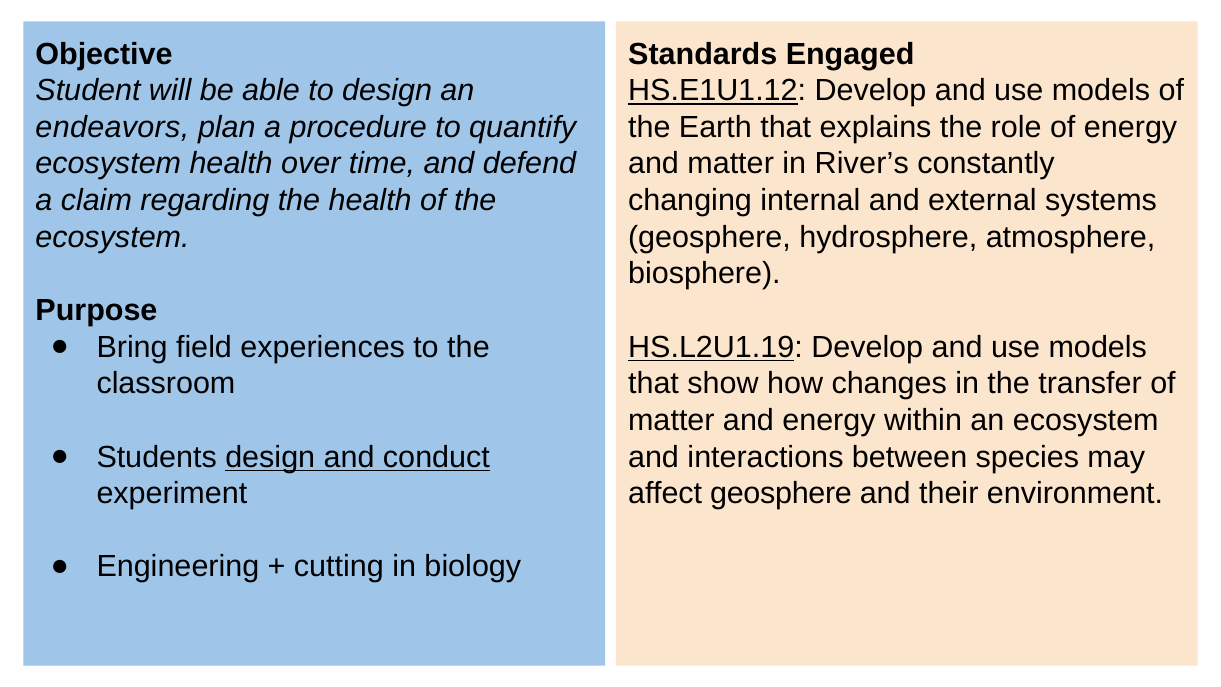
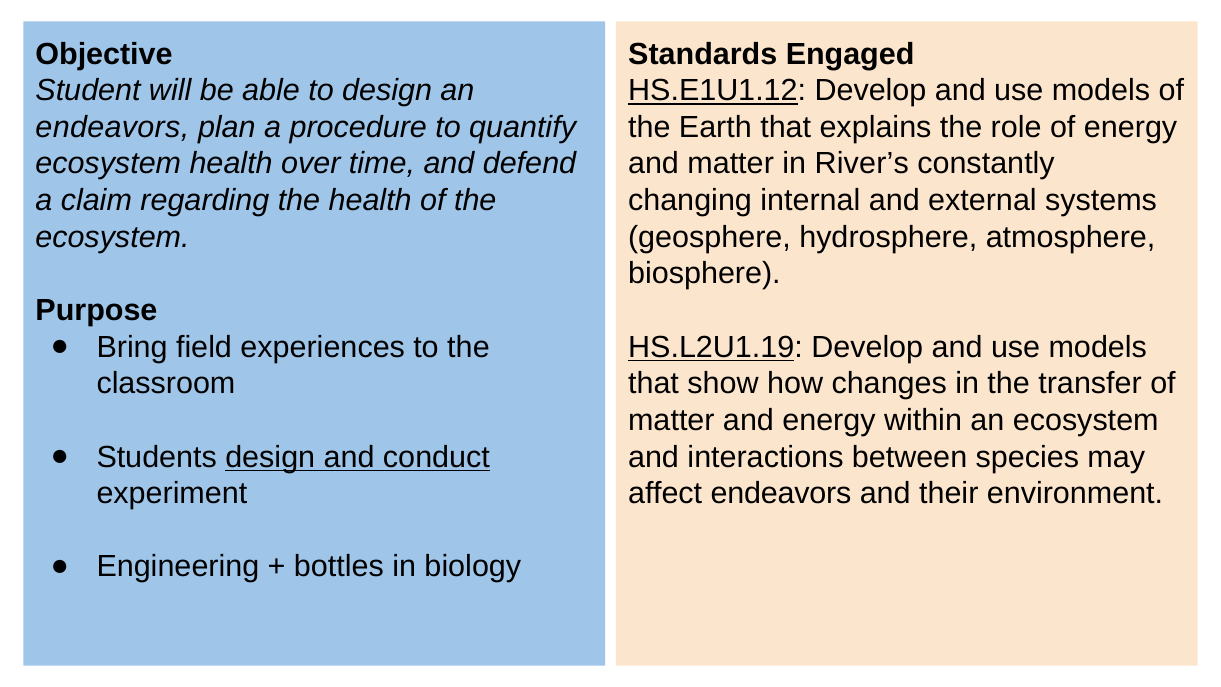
affect geosphere: geosphere -> endeavors
cutting: cutting -> bottles
